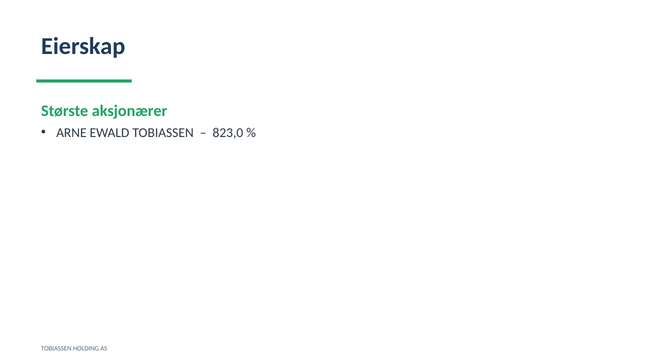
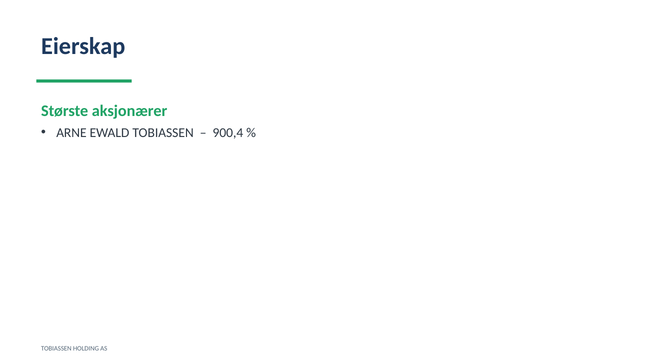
823,0: 823,0 -> 900,4
